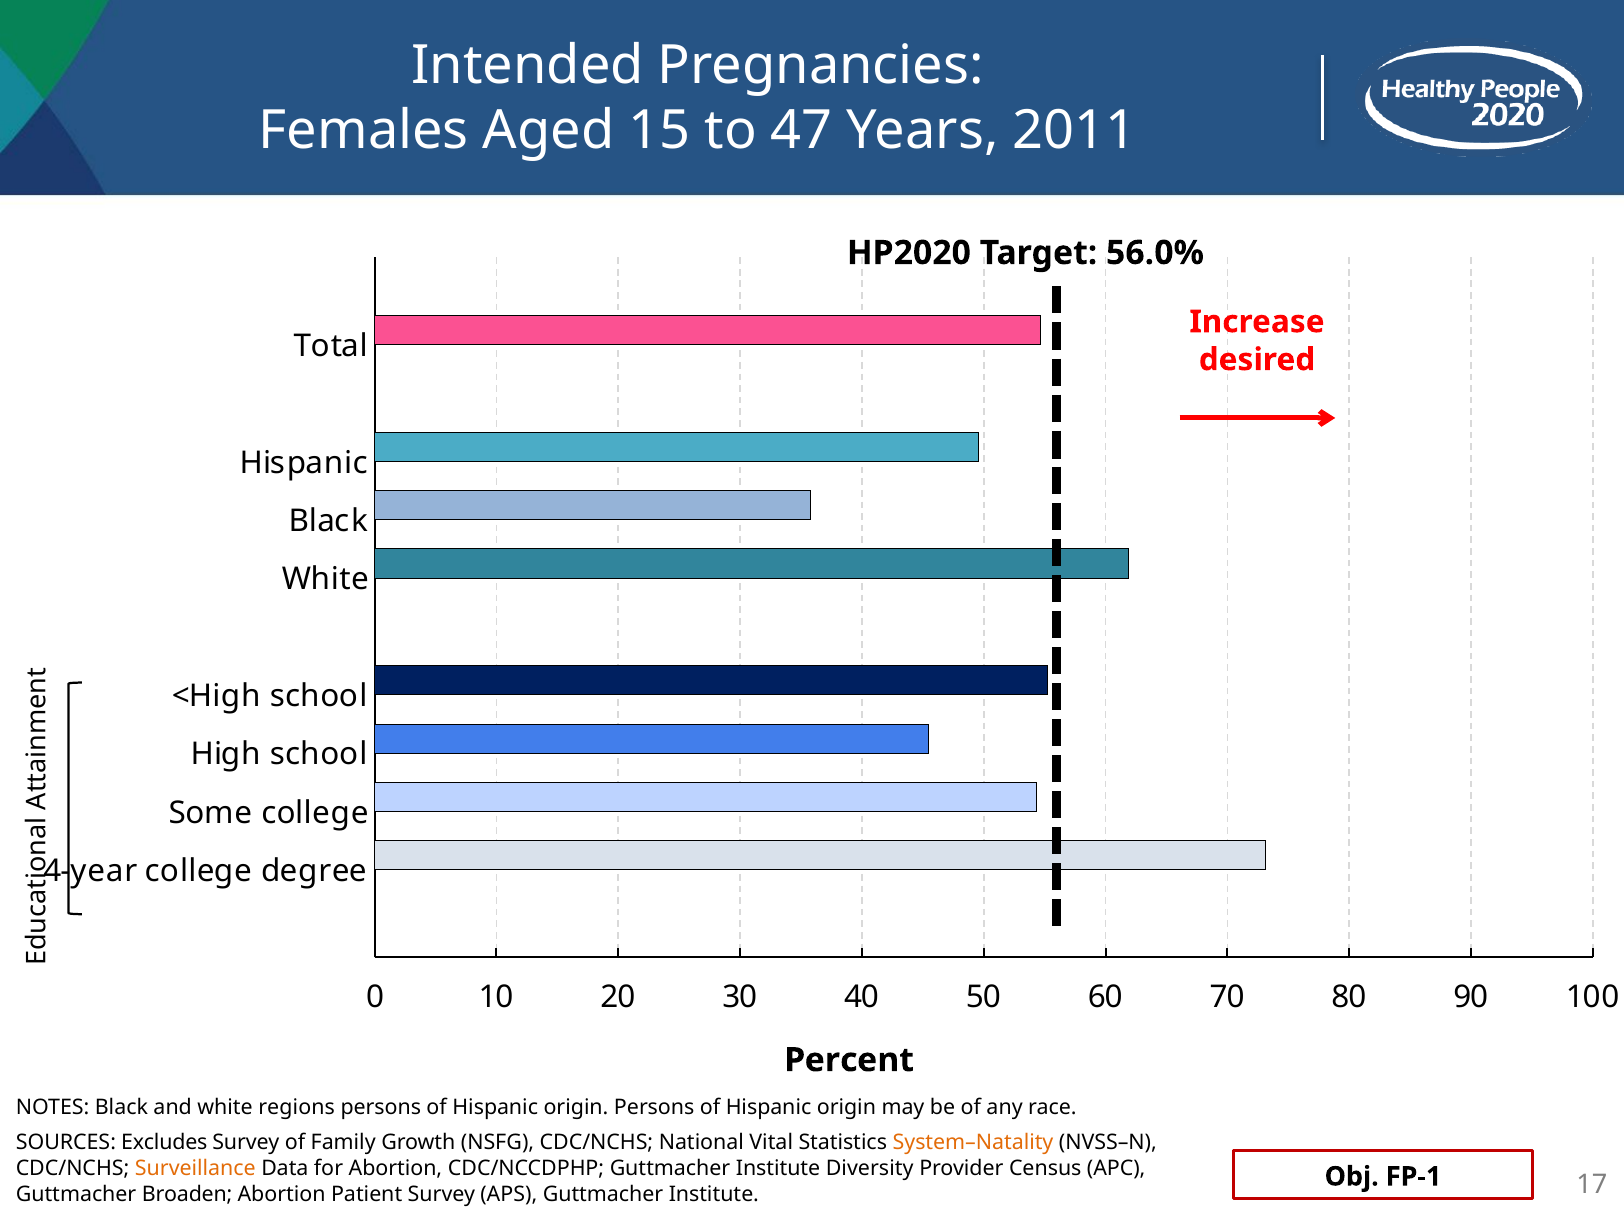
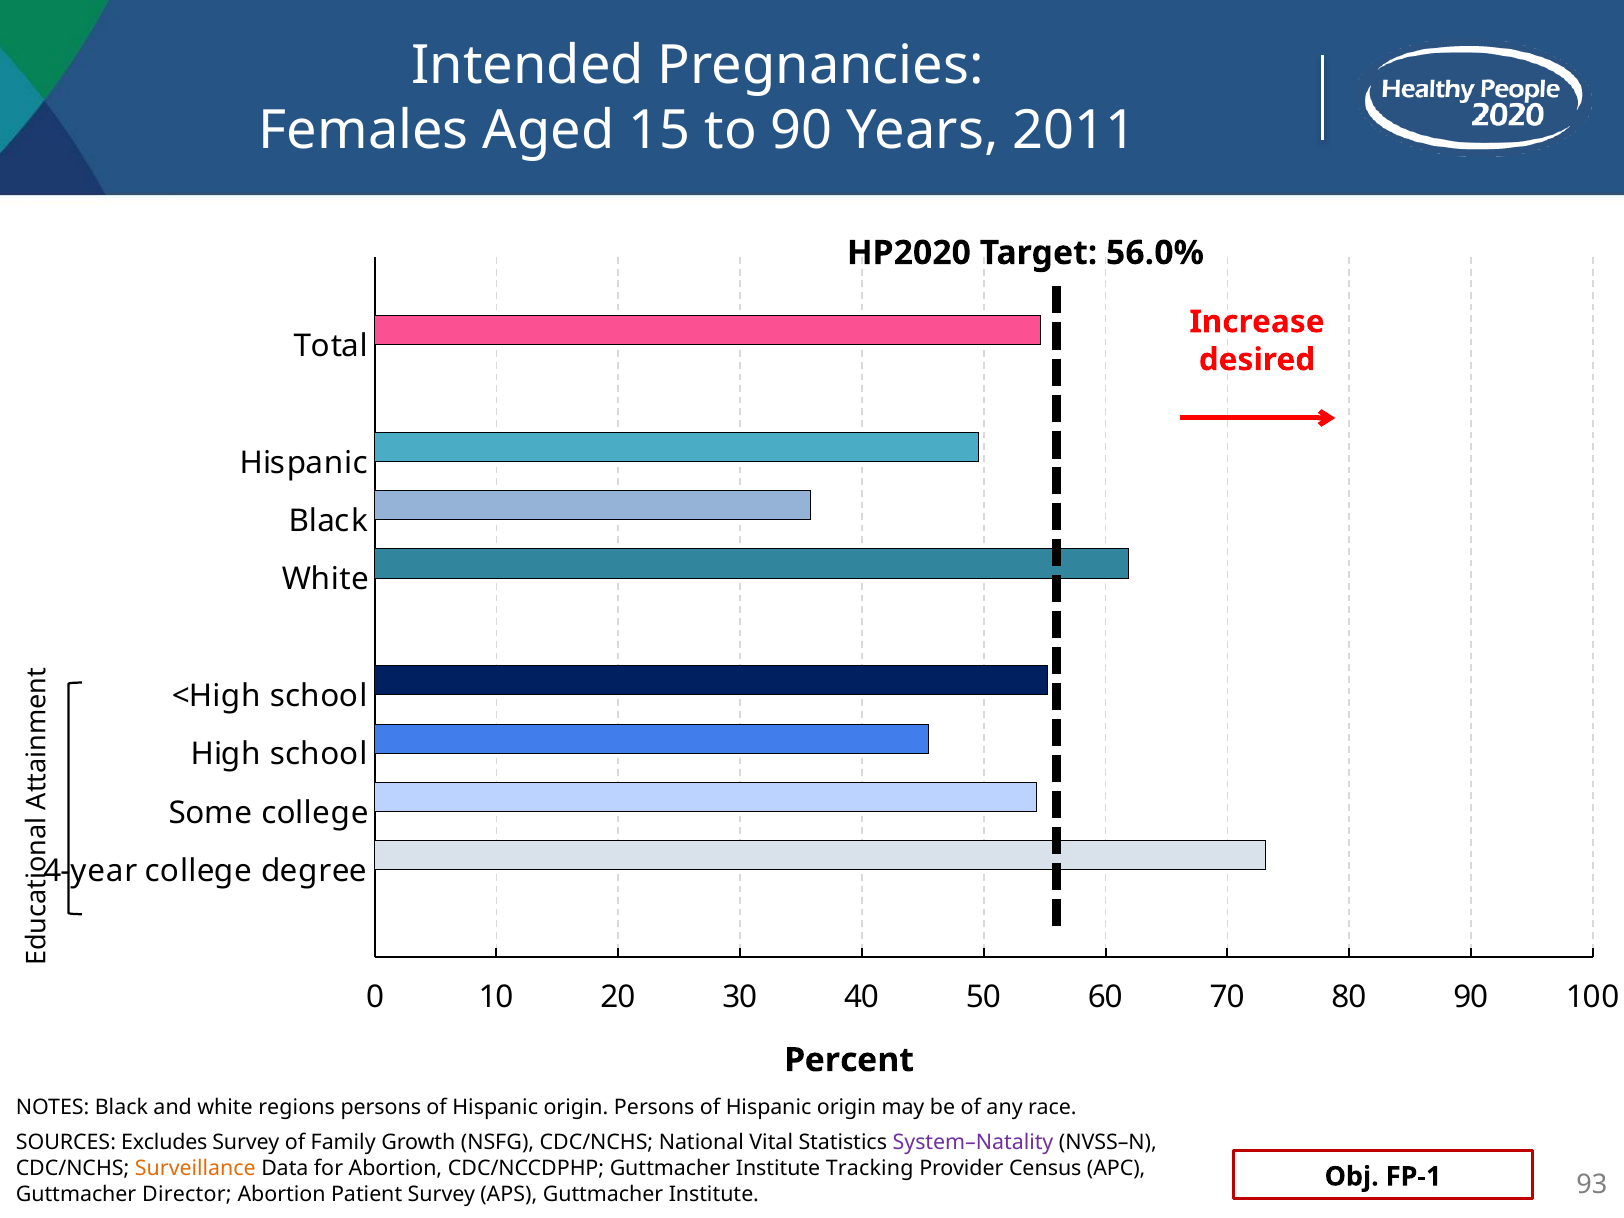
to 47: 47 -> 90
System–Natality colour: orange -> purple
Diversity: Diversity -> Tracking
Broaden: Broaden -> Director
17: 17 -> 93
